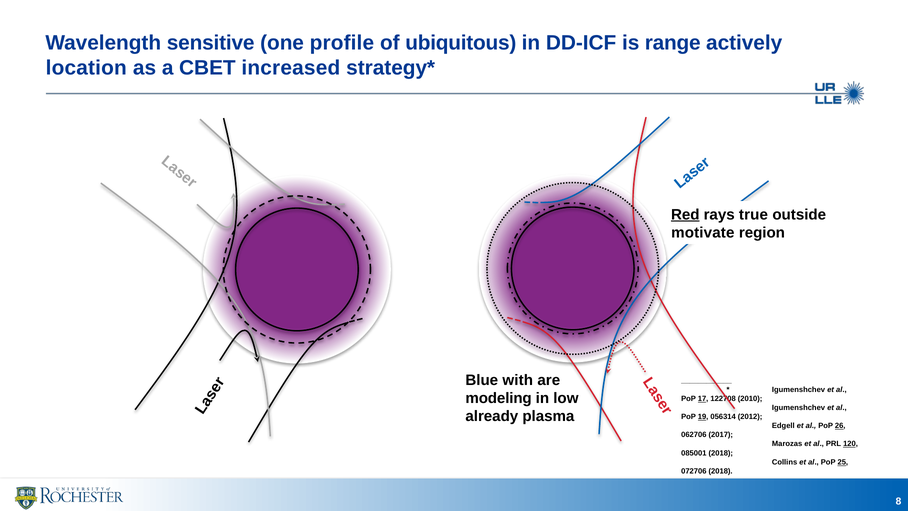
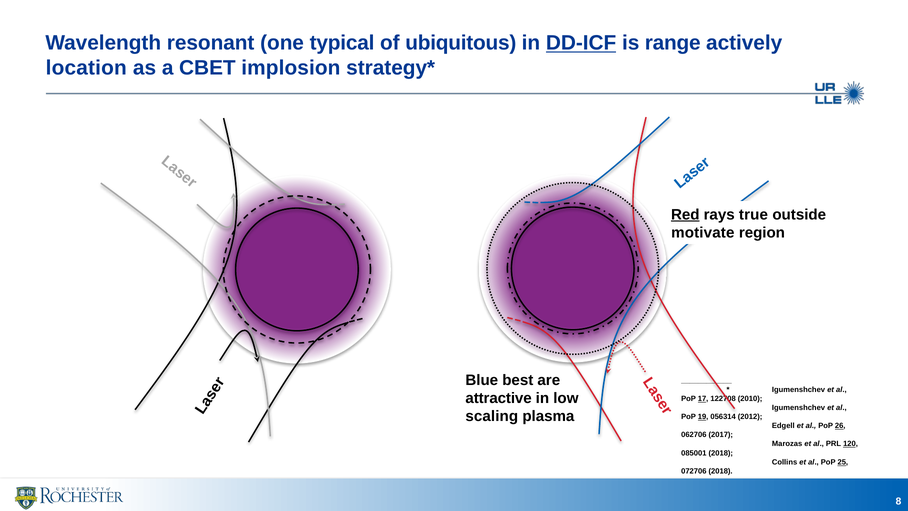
sensitive: sensitive -> resonant
profile: profile -> typical
DD-ICF underline: none -> present
increased: increased -> implosion
with: with -> best
modeling: modeling -> attractive
already: already -> scaling
